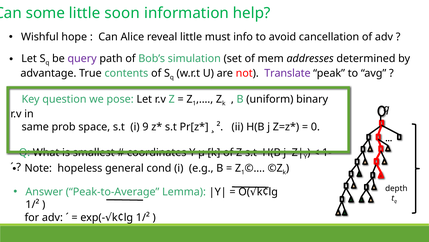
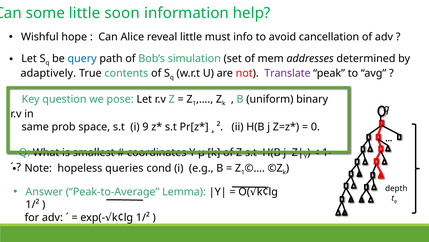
query colour: purple -> blue
advantage: advantage -> adaptively
general: general -> queries
